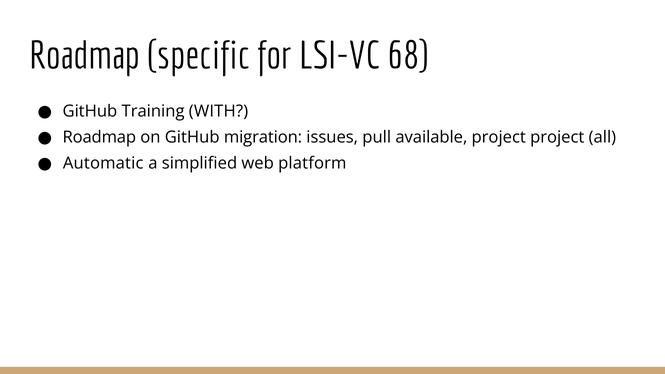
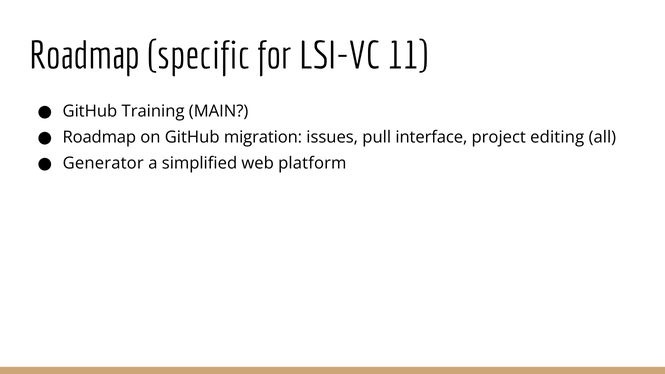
68: 68 -> 11
WITH: WITH -> MAIN
available: available -> interface
project project: project -> editing
Automatic: Automatic -> Generator
